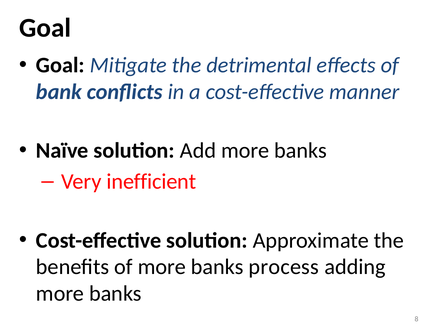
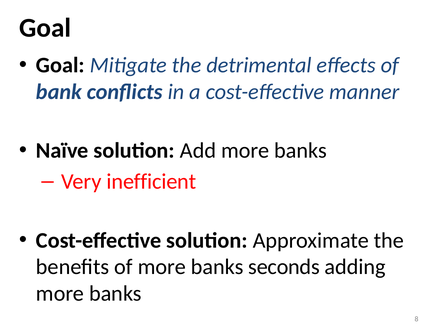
process: process -> seconds
